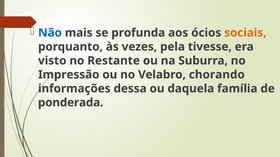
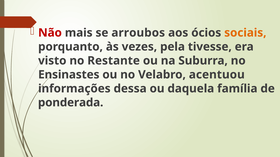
Não colour: blue -> red
profunda: profunda -> arroubos
Impressão: Impressão -> Ensinastes
chorando: chorando -> acentuou
